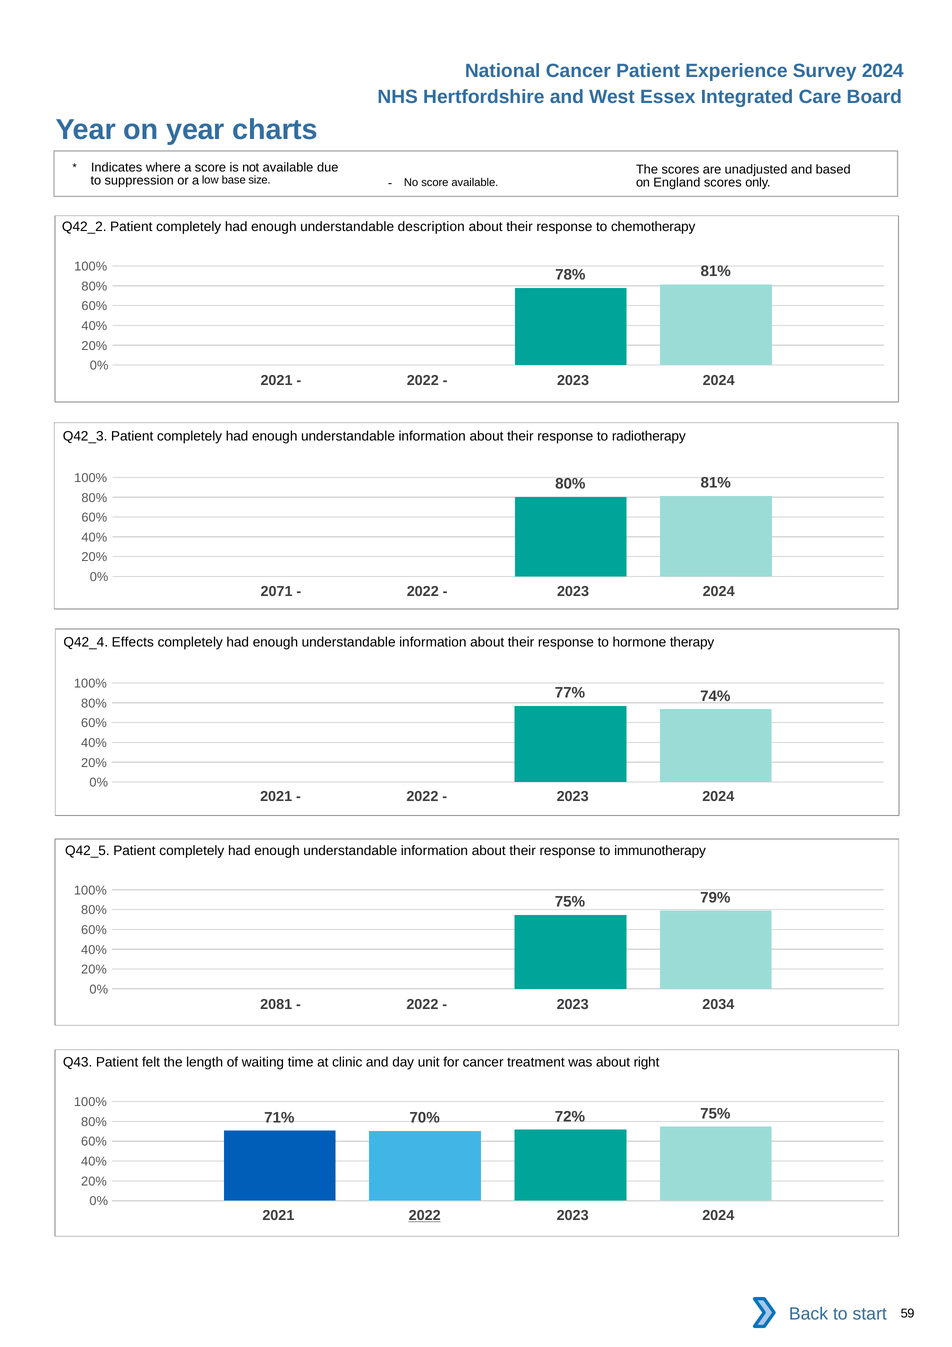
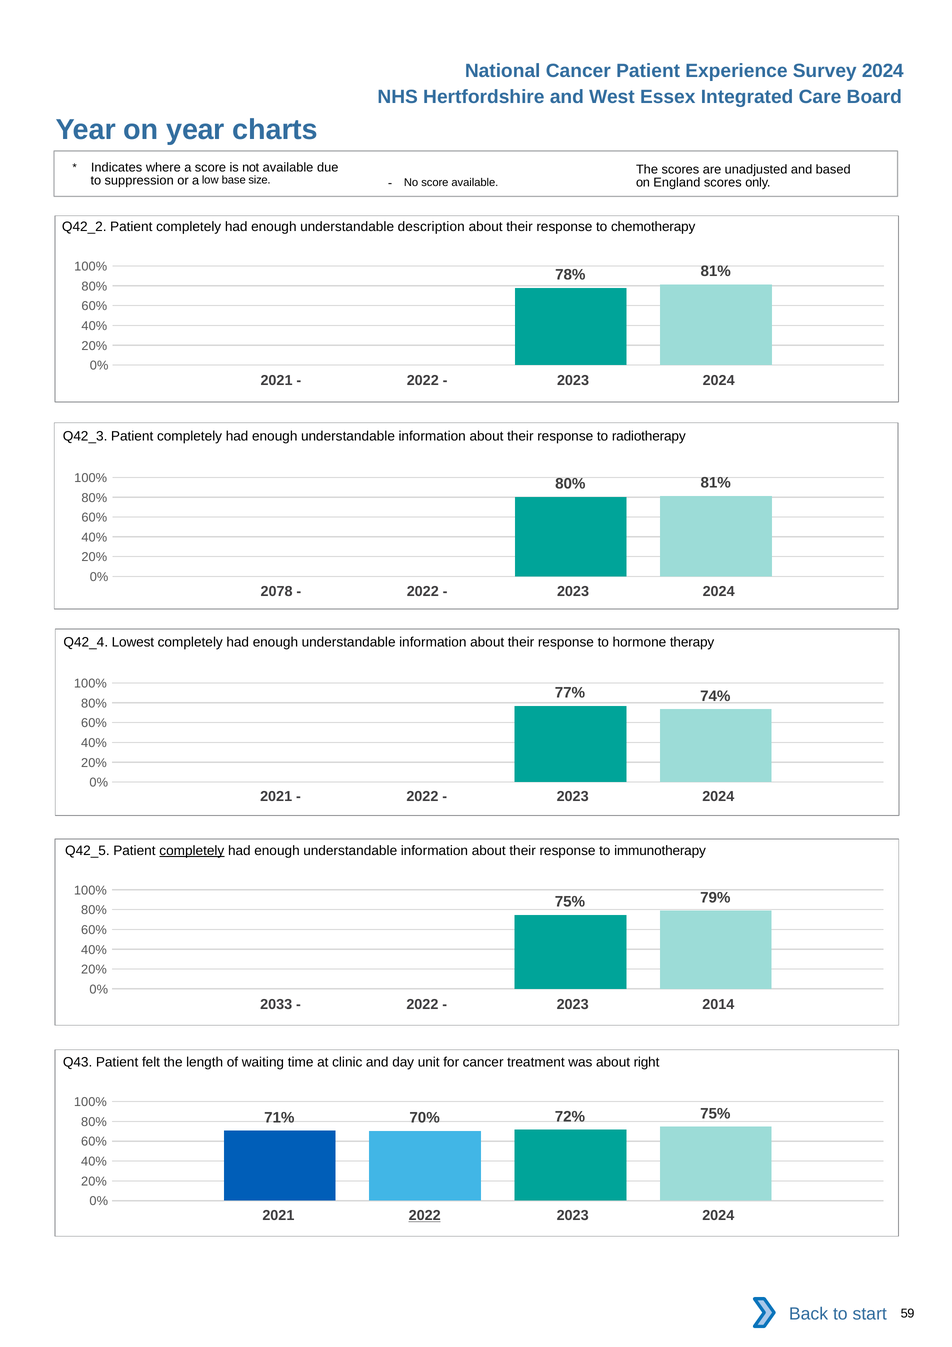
2071: 2071 -> 2078
Effects: Effects -> Lowest
completely at (192, 851) underline: none -> present
2081: 2081 -> 2033
2034: 2034 -> 2014
